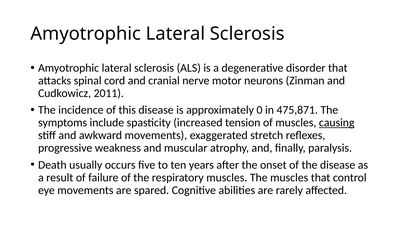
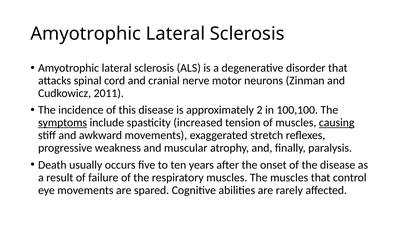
0: 0 -> 2
475,871: 475,871 -> 100,100
symptoms underline: none -> present
